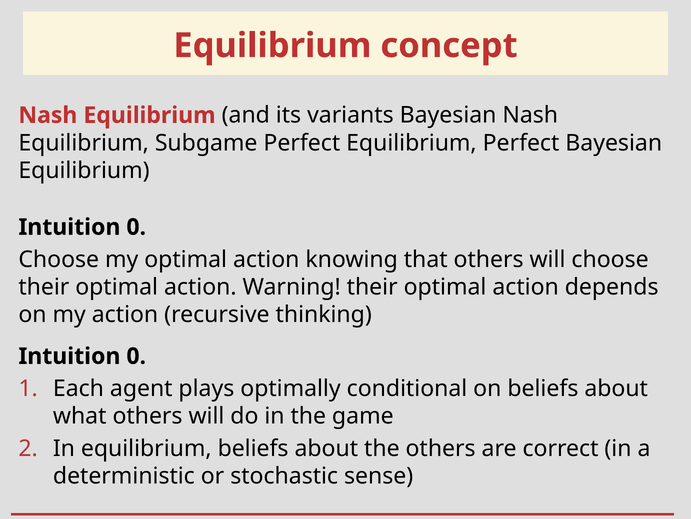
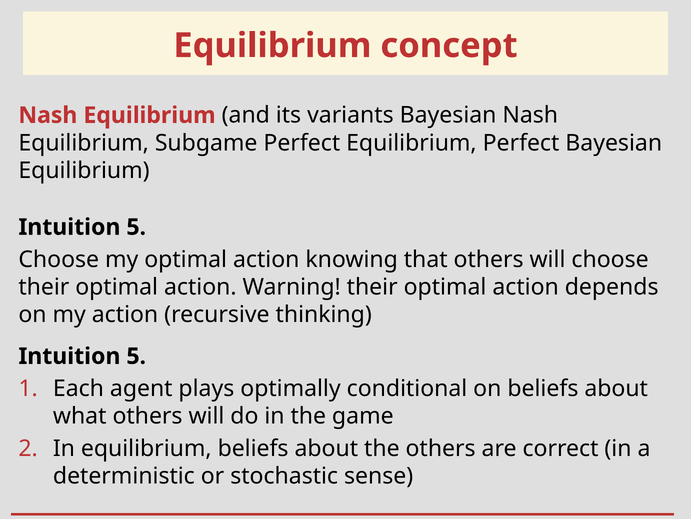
0 at (136, 227): 0 -> 5
0 at (136, 356): 0 -> 5
